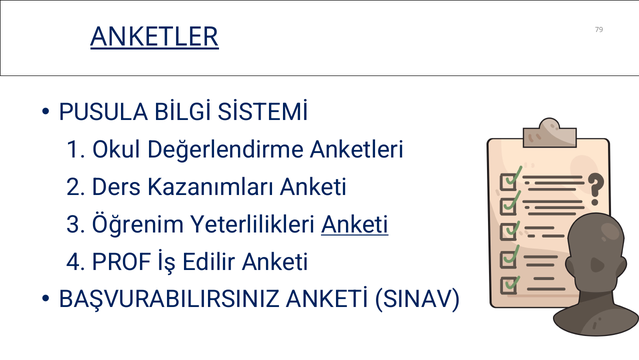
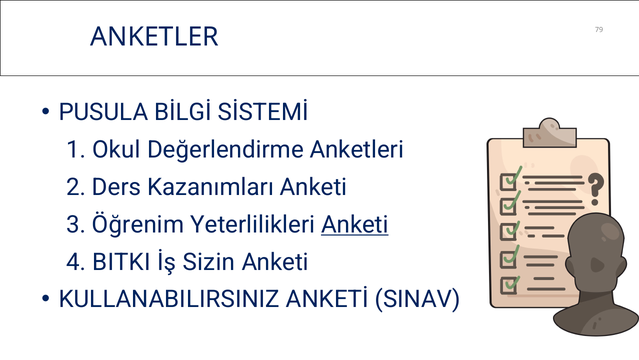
ANKETLER underline: present -> none
PROF: PROF -> BITKI
Edilir: Edilir -> Sizin
BAŞVURABILIRSINIZ: BAŞVURABILIRSINIZ -> KULLANABILIRSINIZ
